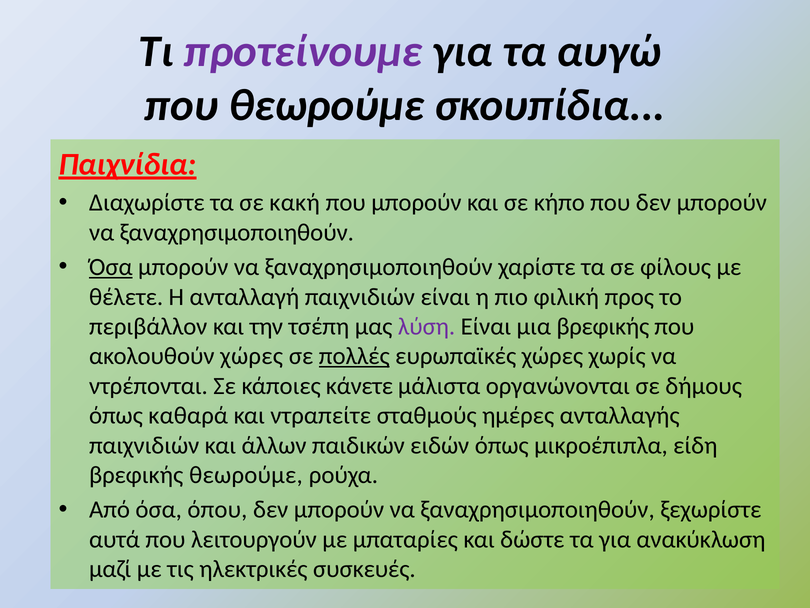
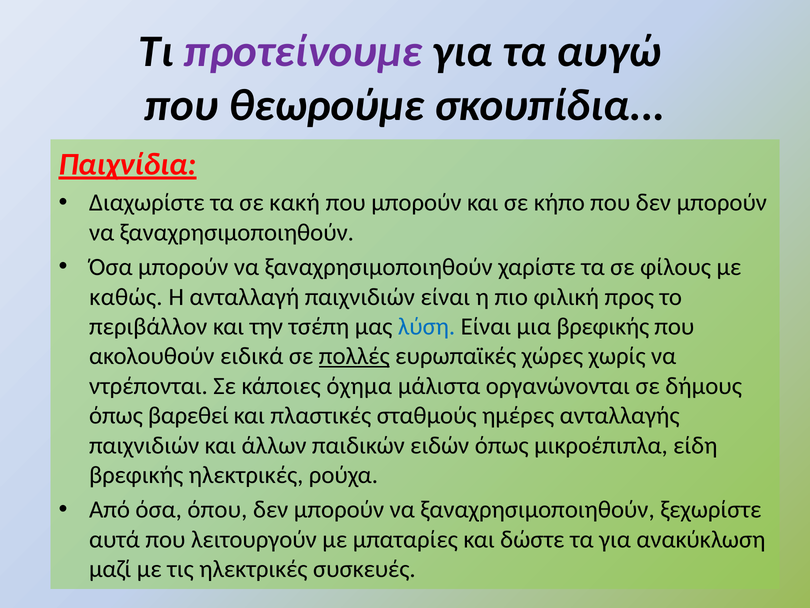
Όσα at (111, 267) underline: present -> none
θέλετε: θέλετε -> καθώς
λύση colour: purple -> blue
ακολουθούν χώρες: χώρες -> ειδικά
κάνετε: κάνετε -> όχημα
καθαρά: καθαρά -> βαρεθεί
ντραπείτε: ντραπείτε -> πλαστικές
βρεφικής θεωρούμε: θεωρούμε -> ηλεκτρικές
